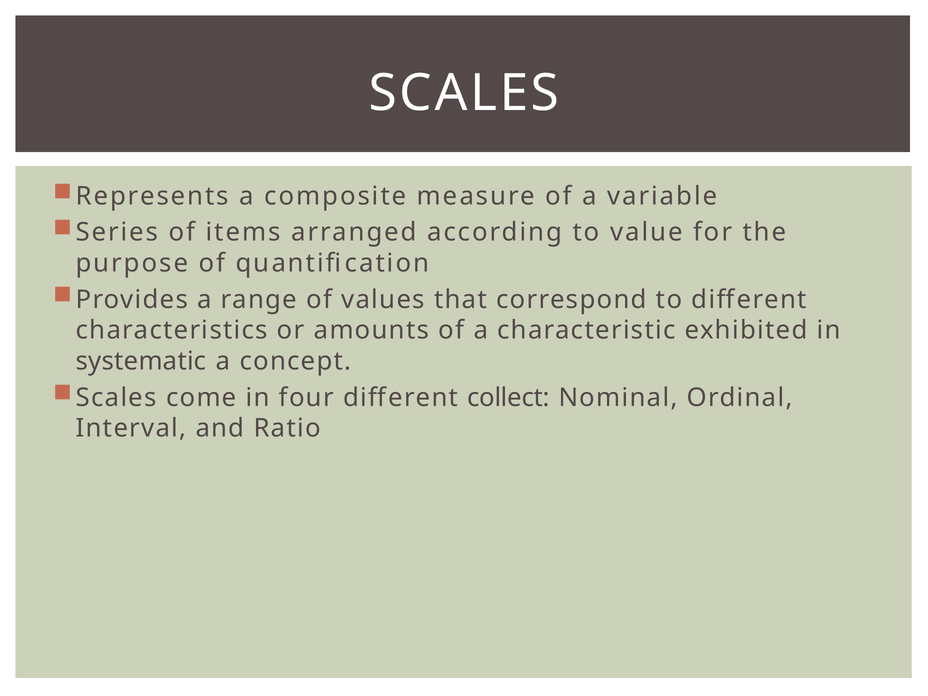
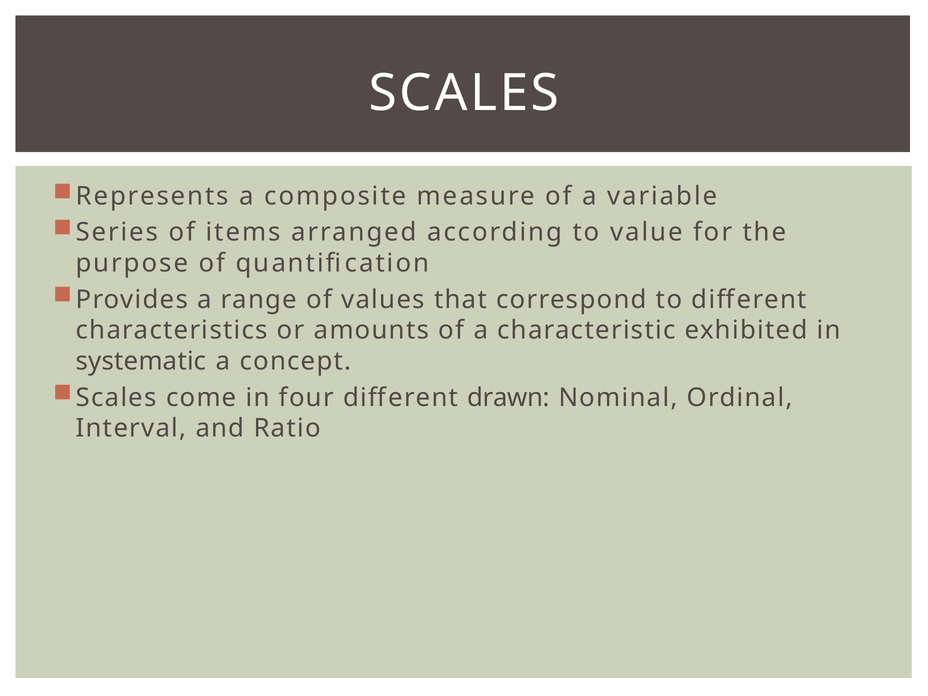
collect: collect -> drawn
